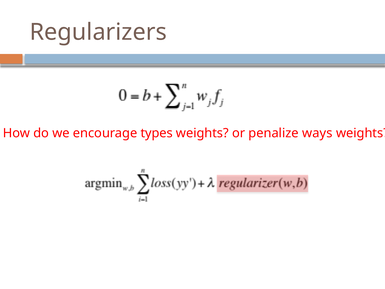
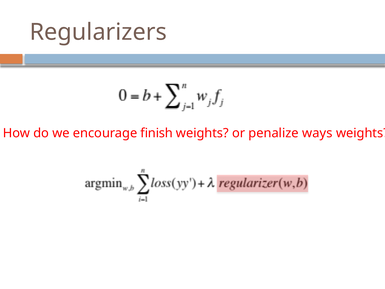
types: types -> finish
